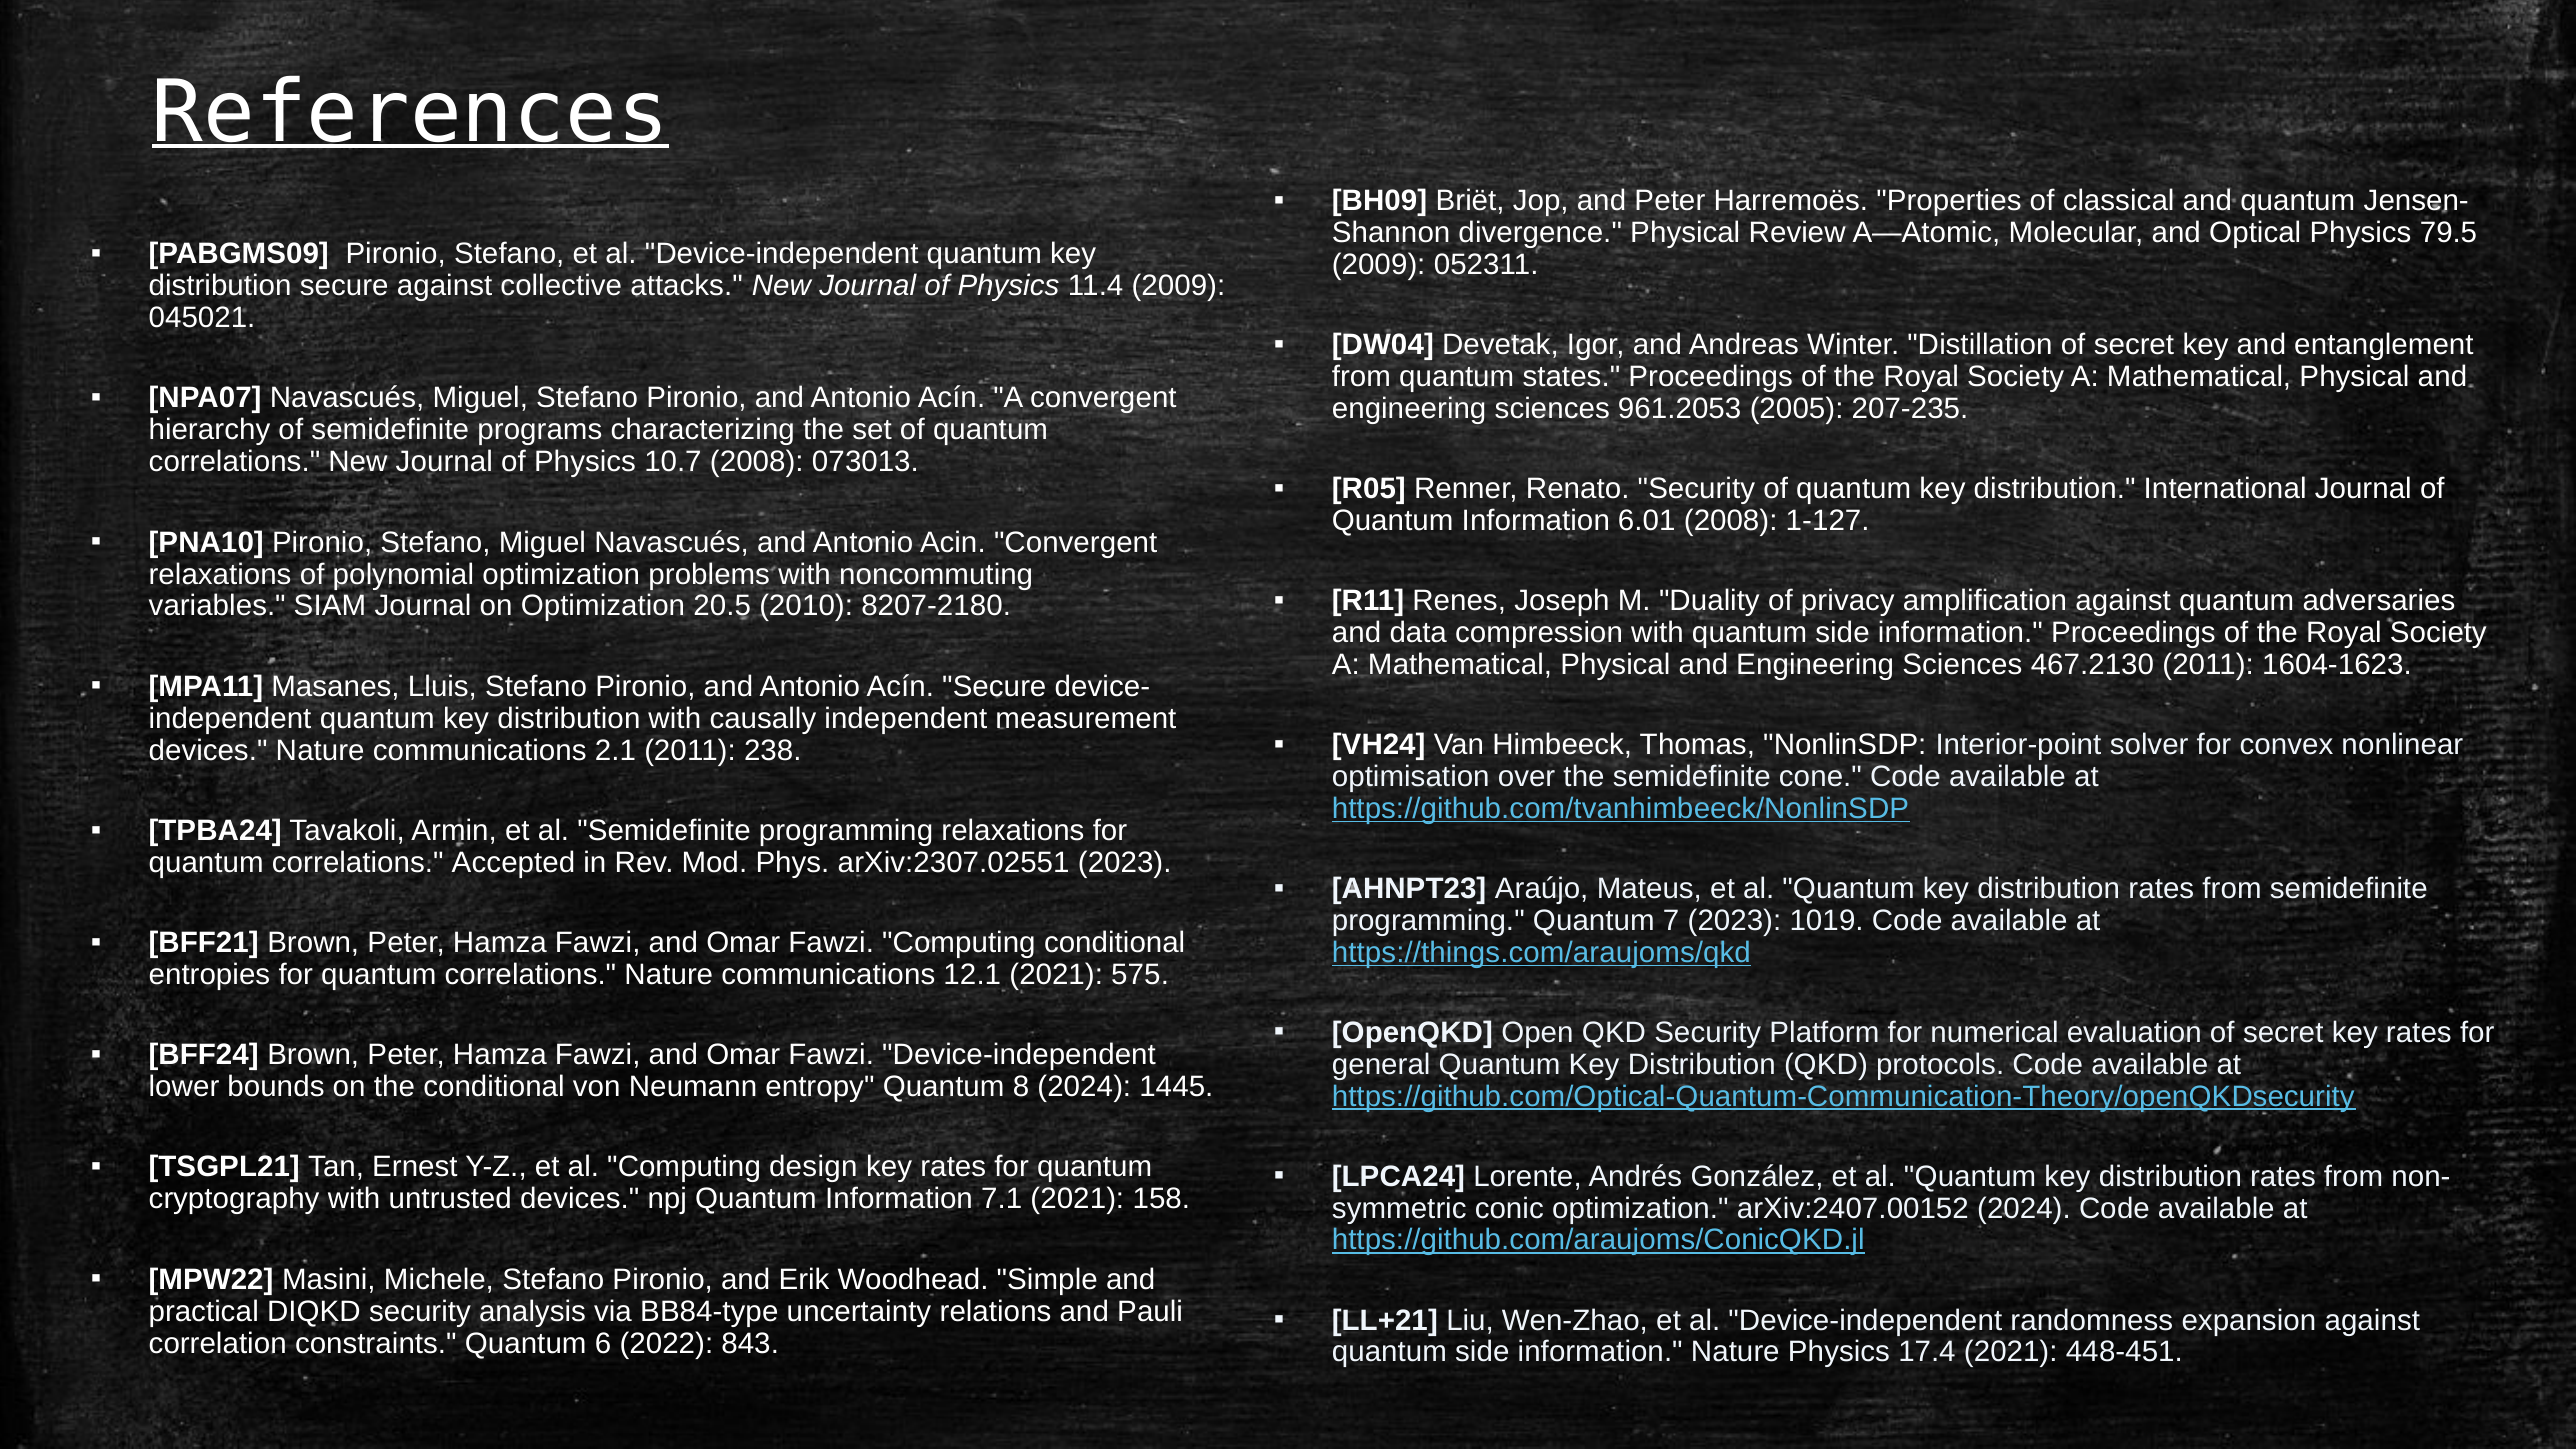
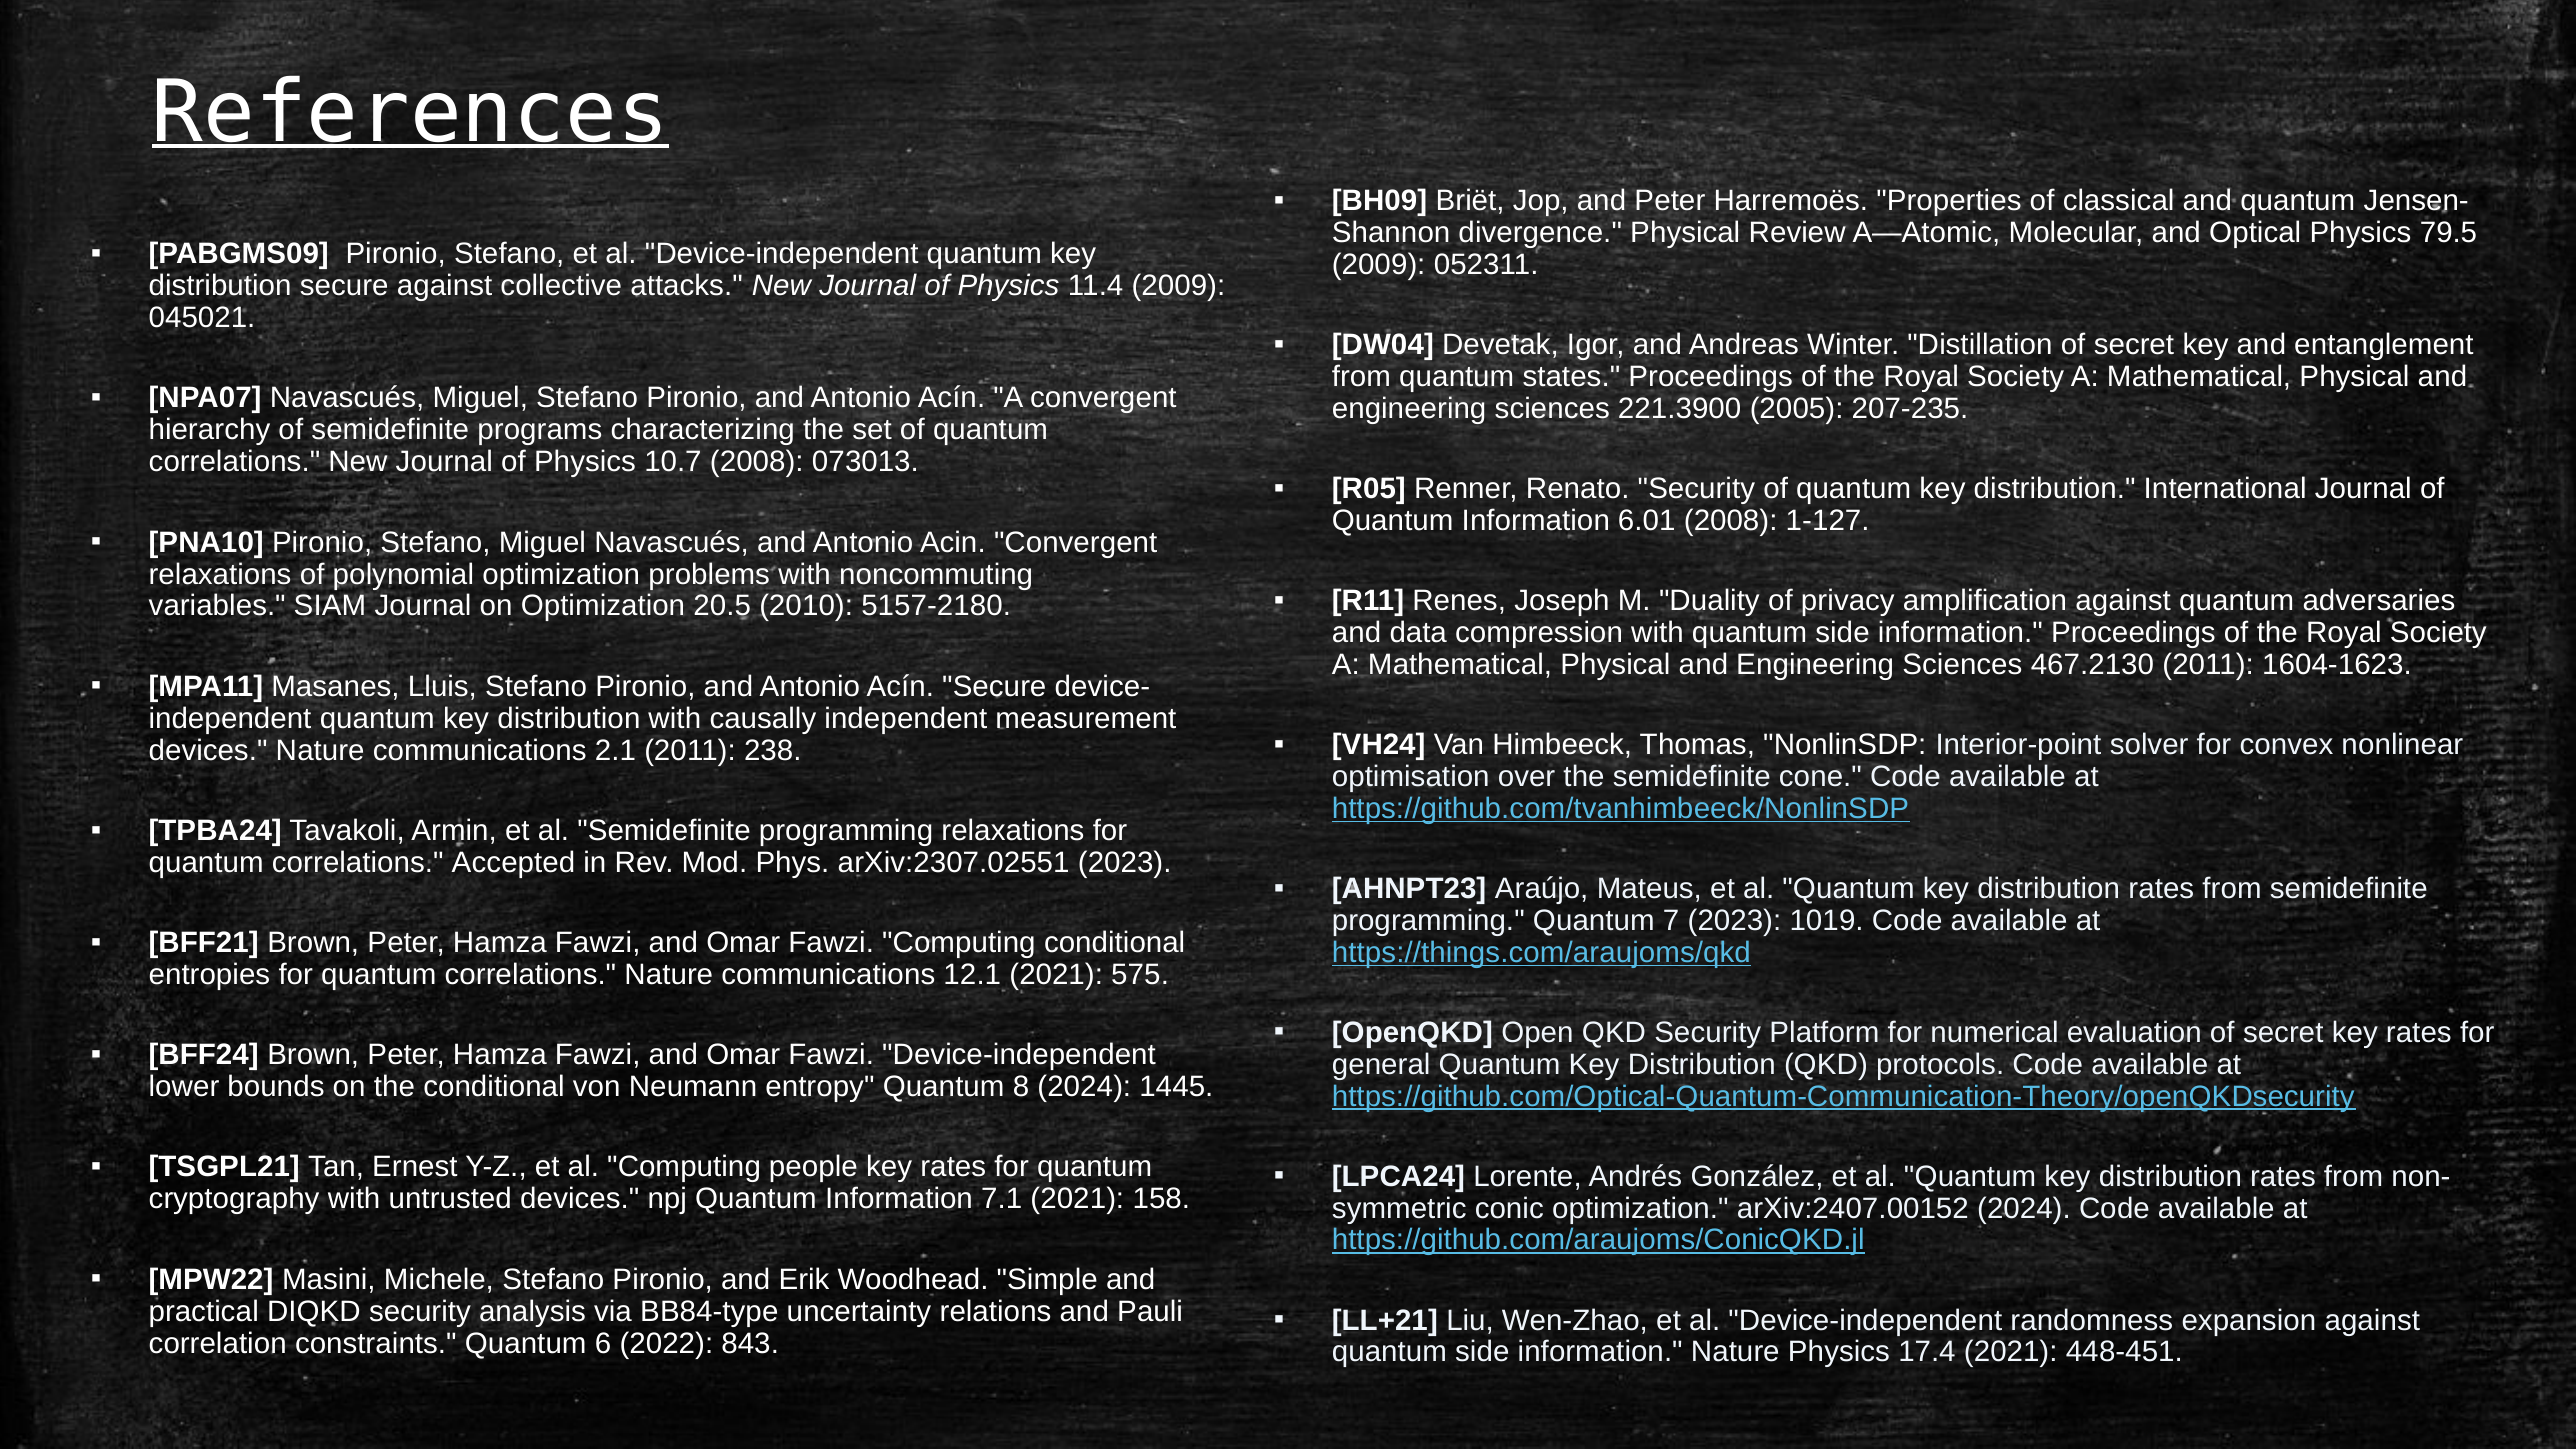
961.2053: 961.2053 -> 221.3900
8207-2180: 8207-2180 -> 5157-2180
design: design -> people
